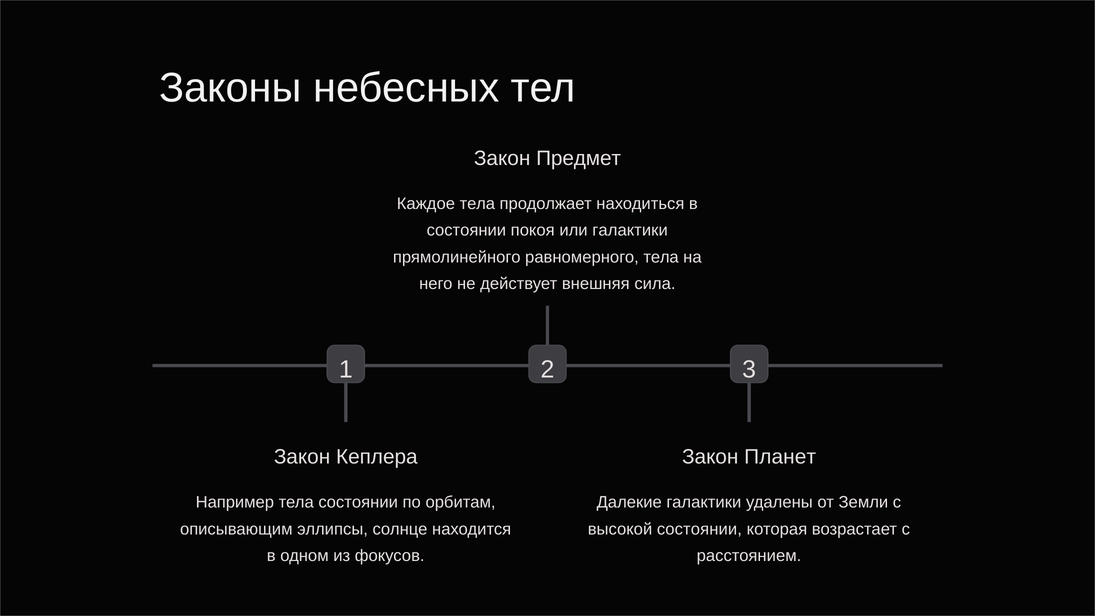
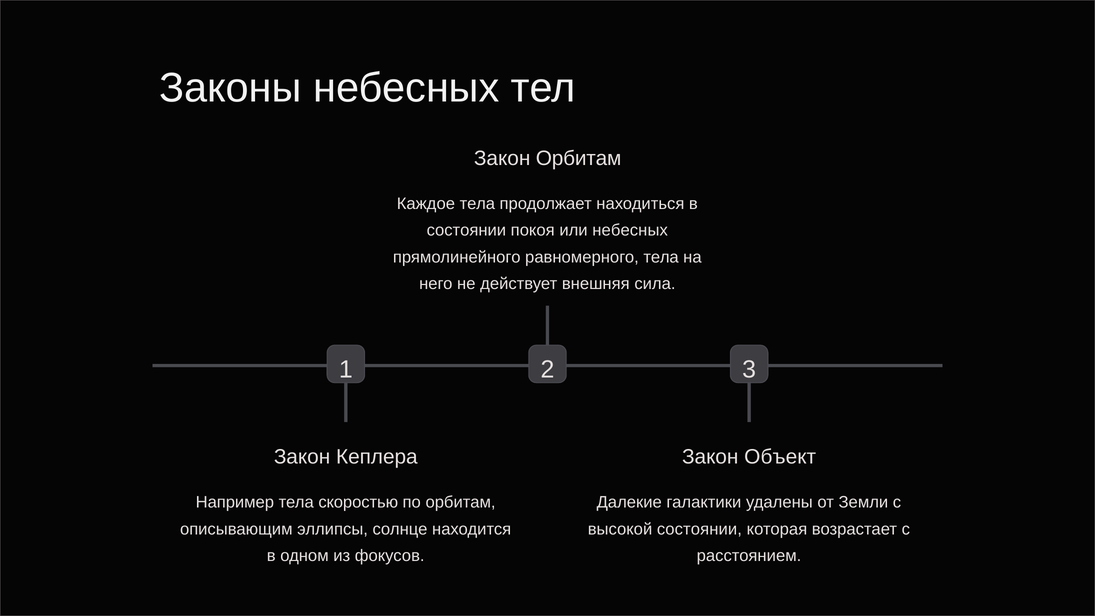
Закон Предмет: Предмет -> Орбитам
или галактики: галактики -> небесных
Планет: Планет -> Объект
тела состоянии: состоянии -> скоростью
